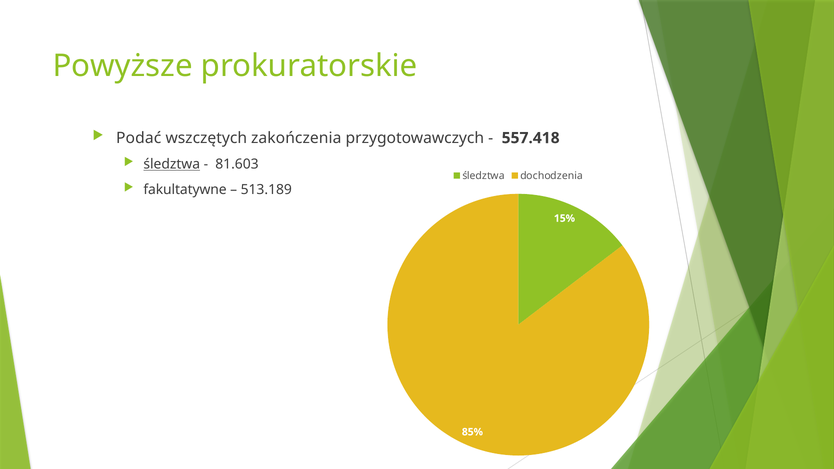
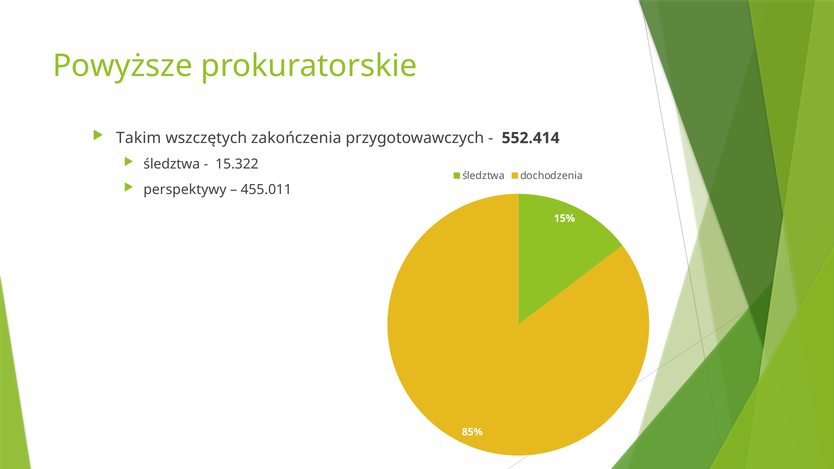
Podać: Podać -> Takim
557.418: 557.418 -> 552.414
śledztwa at (172, 164) underline: present -> none
81.603: 81.603 -> 15.322
fakultatywne: fakultatywne -> perspektywy
513.189: 513.189 -> 455.011
